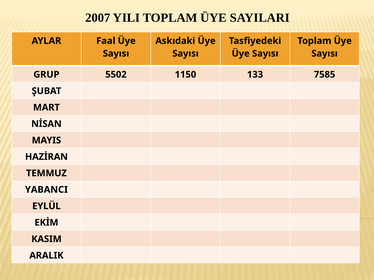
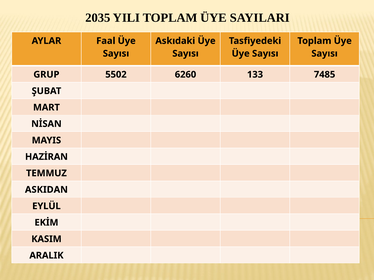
2007: 2007 -> 2035
1150: 1150 -> 6260
7585: 7585 -> 7485
YABANCI: YABANCI -> ASKIDAN
